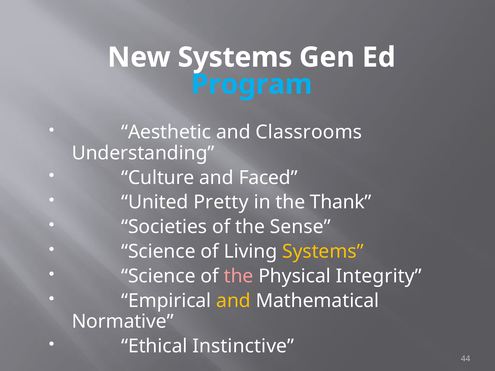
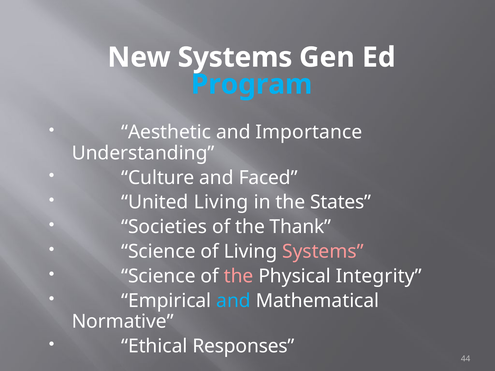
Classrooms: Classrooms -> Importance
United Pretty: Pretty -> Living
Thank: Thank -> States
Sense: Sense -> Thank
Systems at (323, 252) colour: yellow -> pink
and at (234, 301) colour: yellow -> light blue
Instinctive: Instinctive -> Responses
